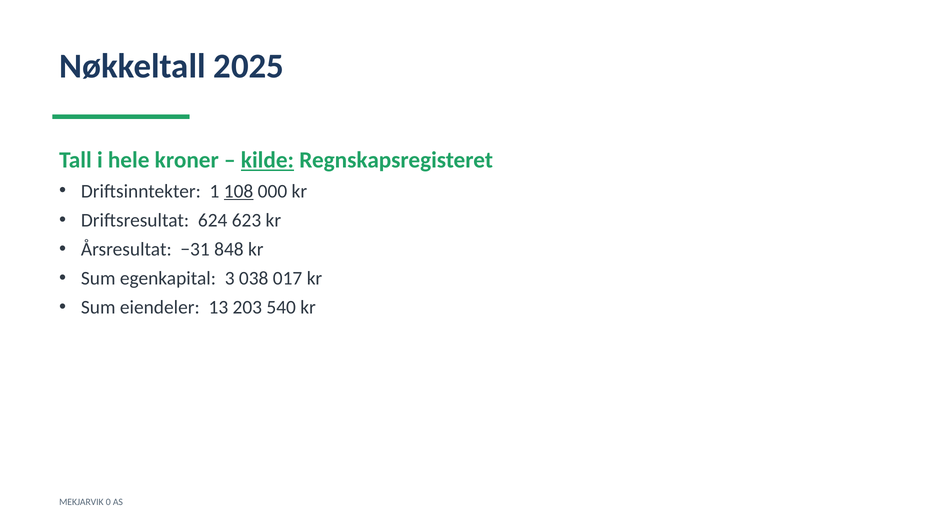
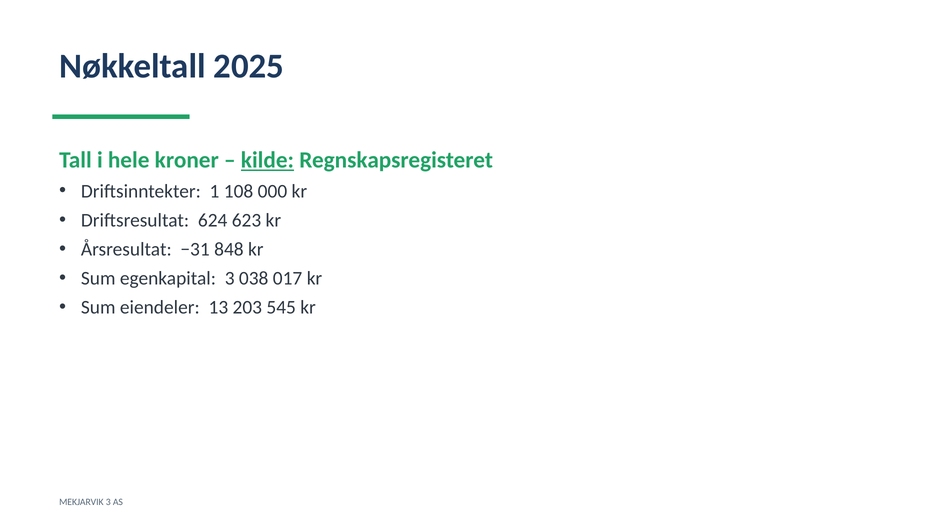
108 underline: present -> none
540: 540 -> 545
MEKJARVIK 0: 0 -> 3
